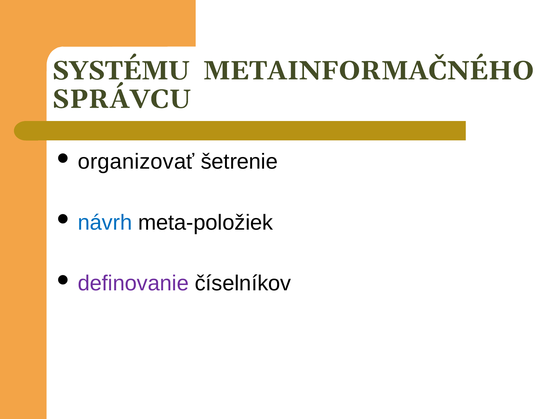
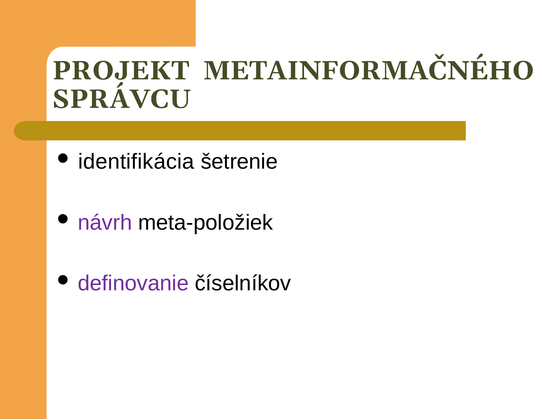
SYSTÉMU: SYSTÉMU -> PROJEKT
organizovať: organizovať -> identifikácia
návrh colour: blue -> purple
